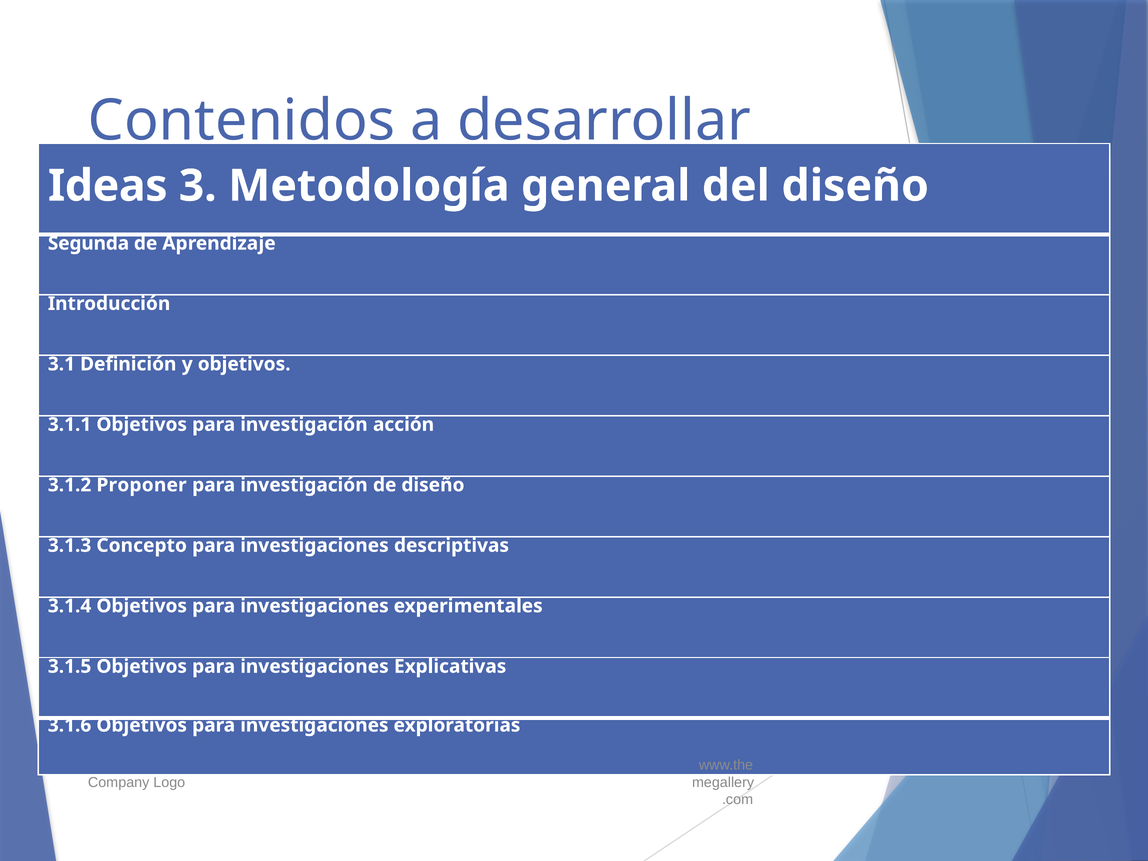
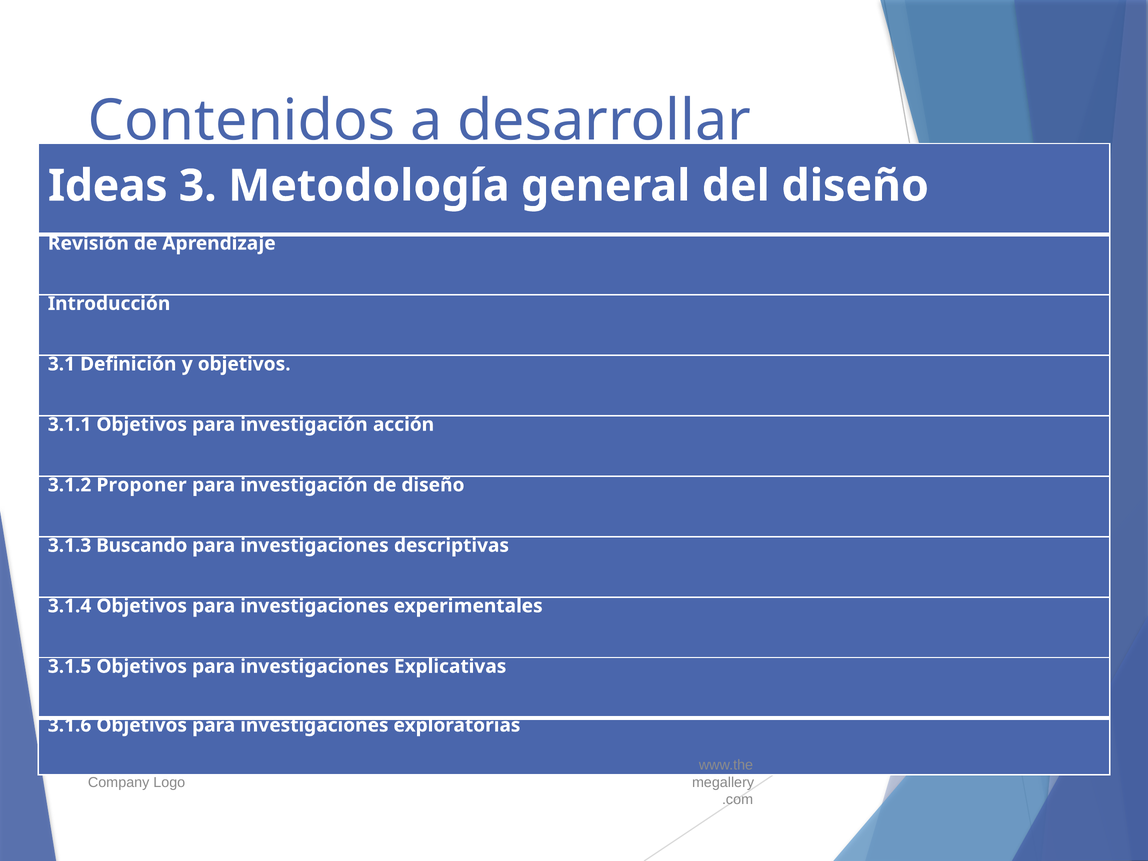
Segunda: Segunda -> Revisión
Concepto: Concepto -> Buscando
